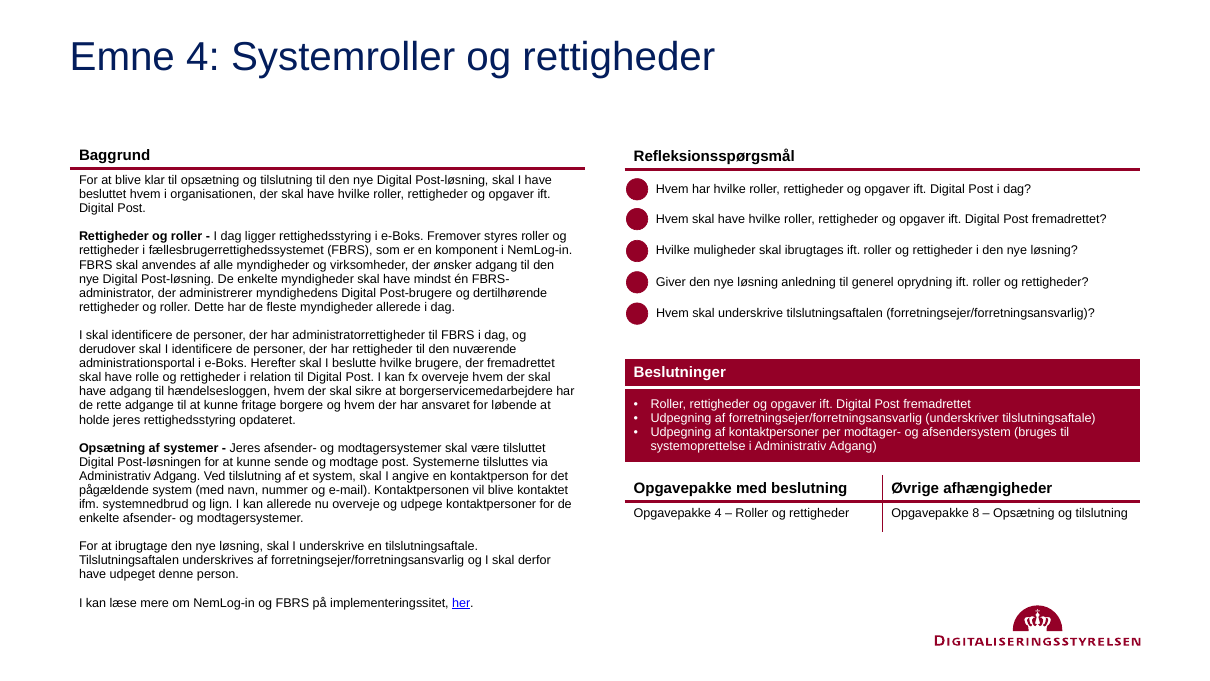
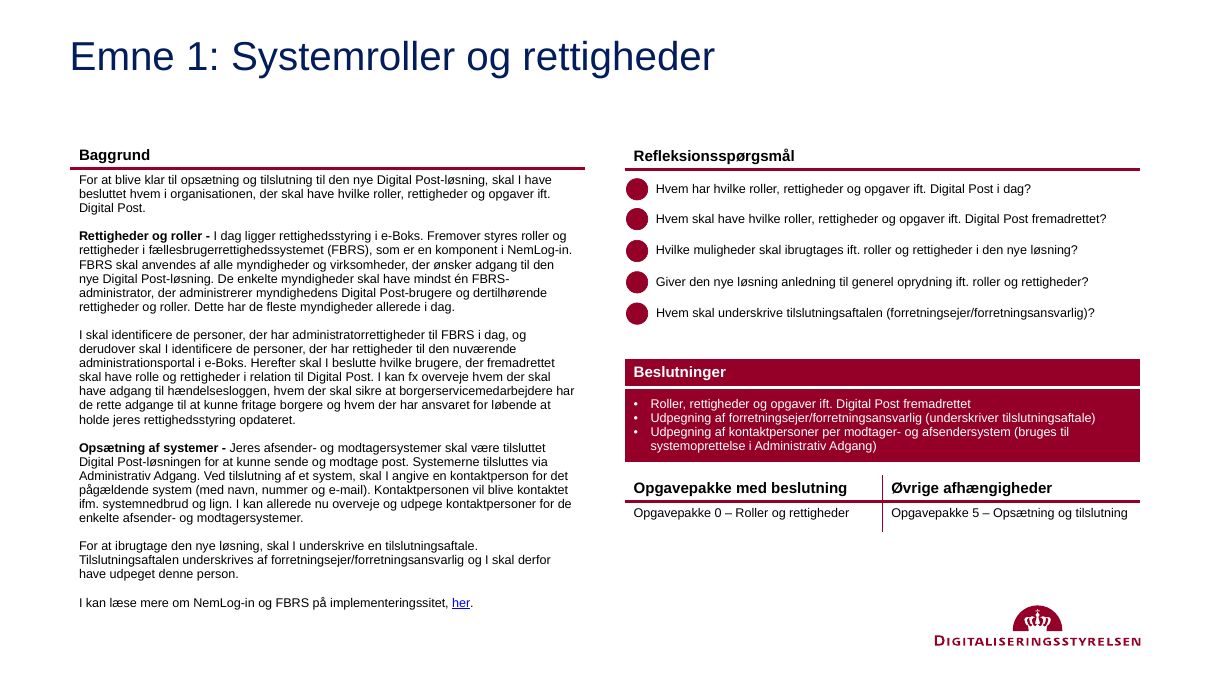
Emne 4: 4 -> 1
Opgavepakke 4: 4 -> 0
8: 8 -> 5
